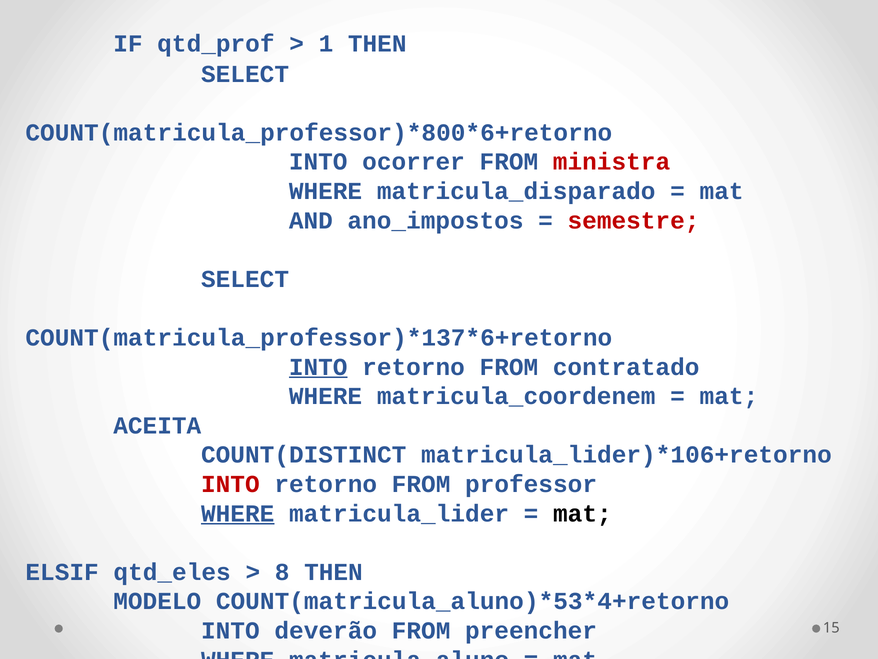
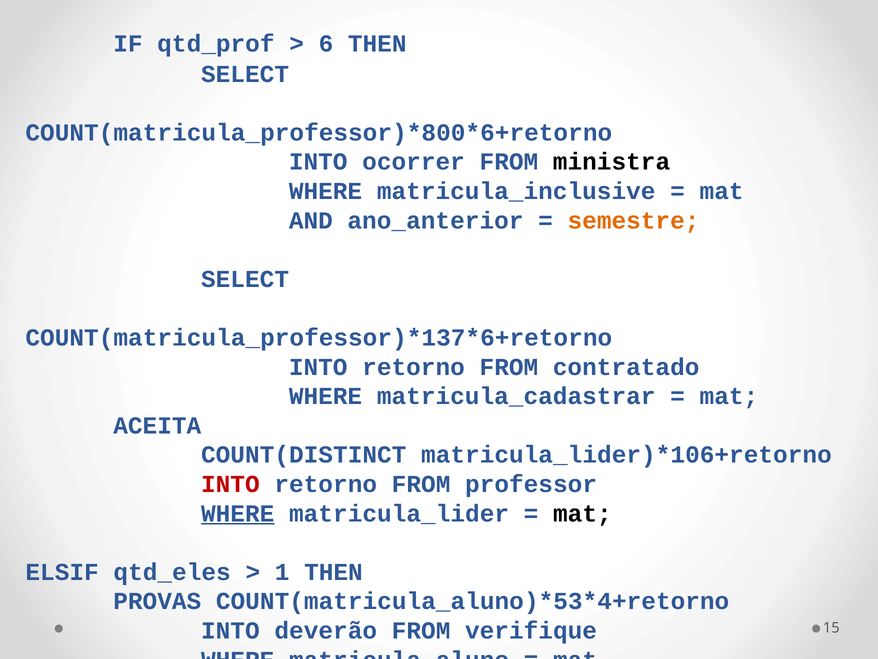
1: 1 -> 6
ministra colour: red -> black
matricula_disparado: matricula_disparado -> matricula_inclusive
ano_impostos: ano_impostos -> ano_anterior
semestre at (634, 220) colour: red -> orange
INTO at (318, 367) underline: present -> none
matricula_coordenem: matricula_coordenem -> matricula_cadastrar
8: 8 -> 1
MODELO: MODELO -> PROVAS
preencher: preencher -> verifique
